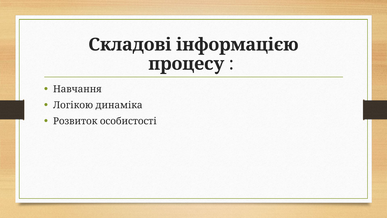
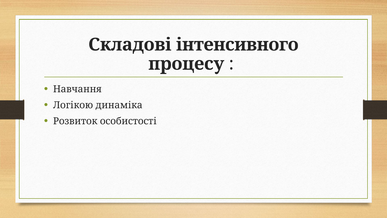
інформацією: інформацією -> інтенсивного
